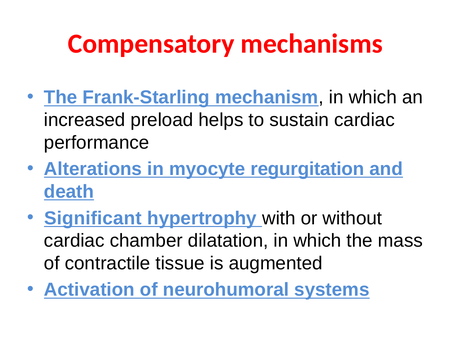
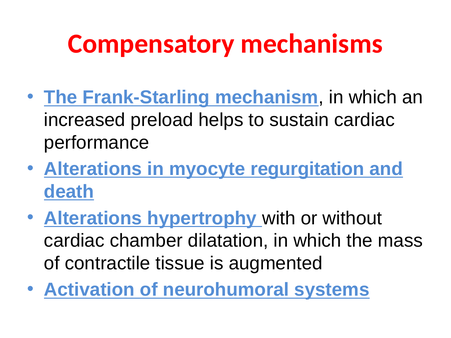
Significant at (93, 218): Significant -> Alterations
